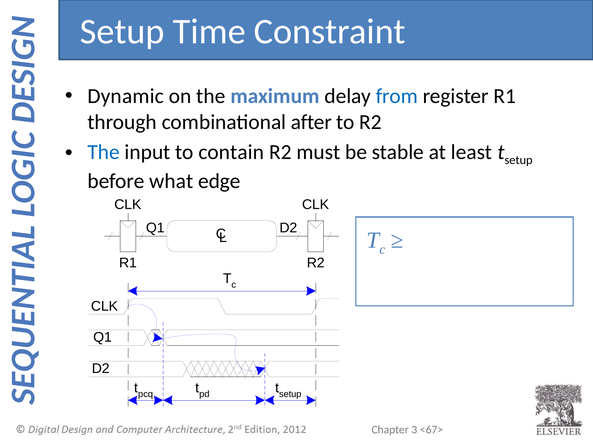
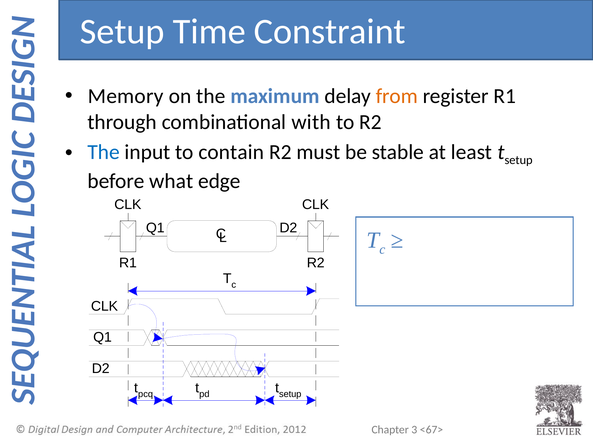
Dynamic: Dynamic -> Memory
from colour: blue -> orange
after: after -> with
